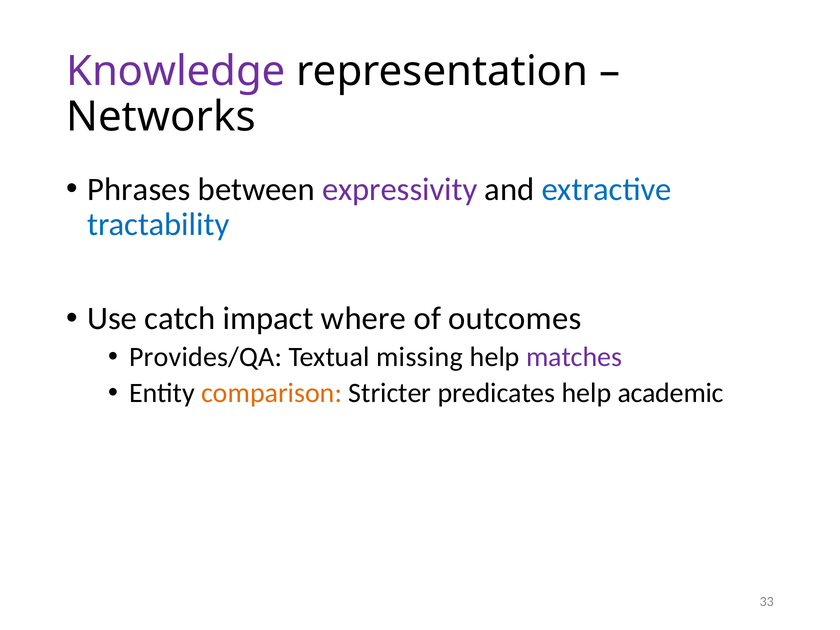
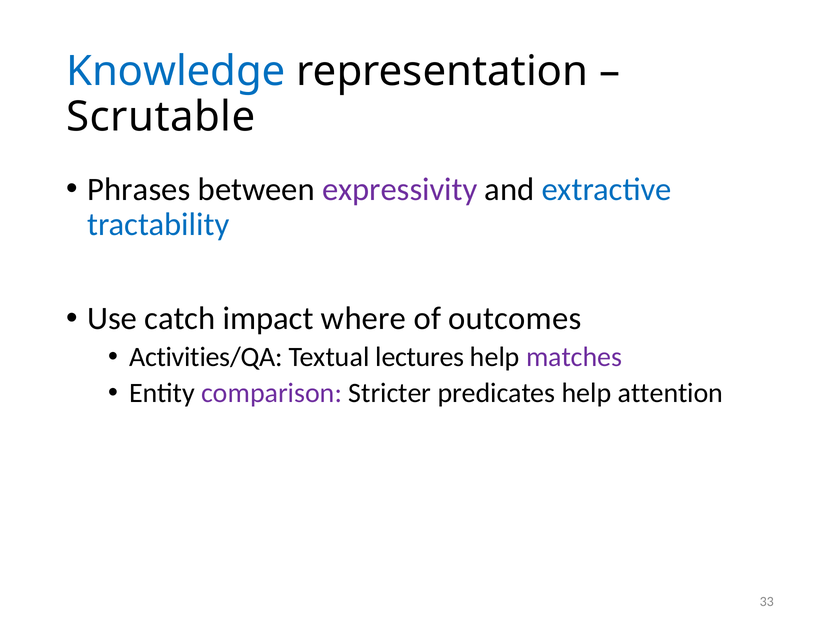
Knowledge colour: purple -> blue
Networks: Networks -> Scrutable
Provides/QA: Provides/QA -> Activities/QA
missing: missing -> lectures
comparison colour: orange -> purple
academic: academic -> attention
